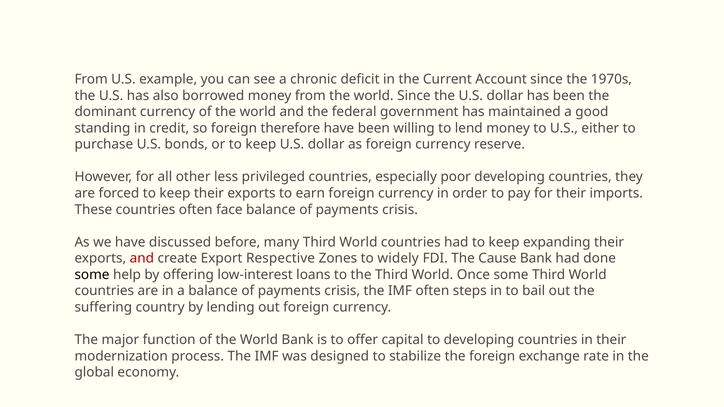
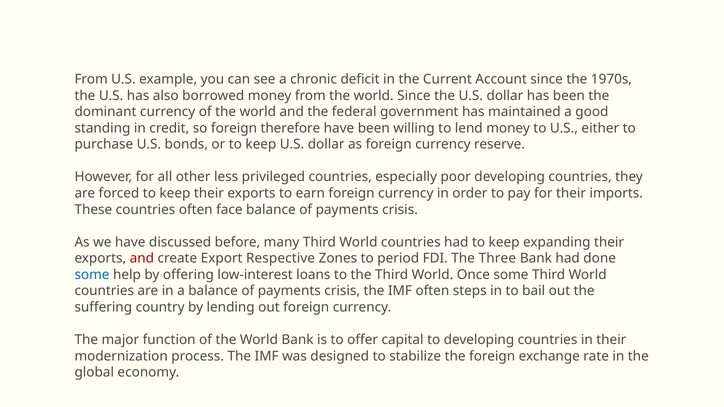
widely: widely -> period
Cause: Cause -> Three
some at (92, 275) colour: black -> blue
